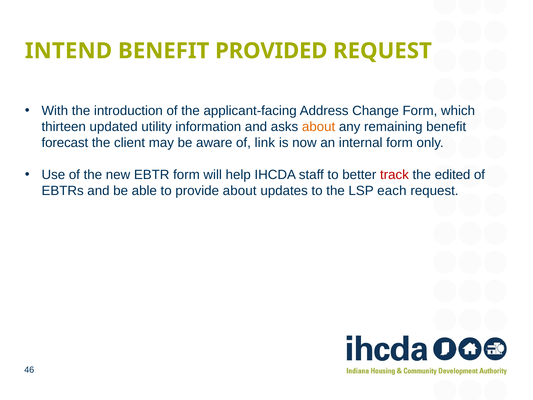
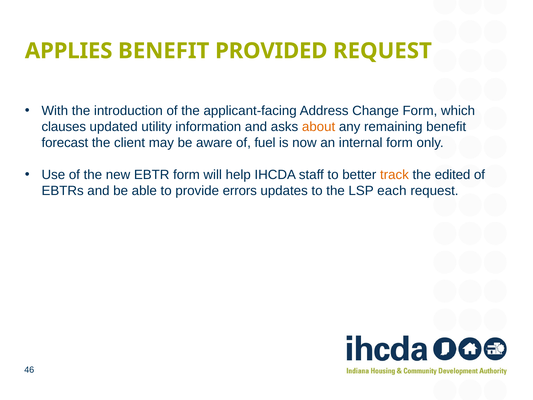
INTEND: INTEND -> APPLIES
thirteen: thirteen -> clauses
link: link -> fuel
track colour: red -> orange
provide about: about -> errors
